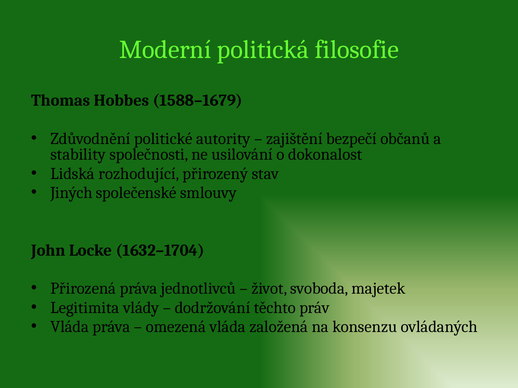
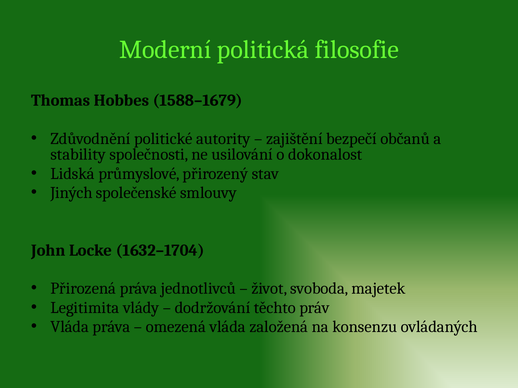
rozhodující: rozhodující -> průmyslové
